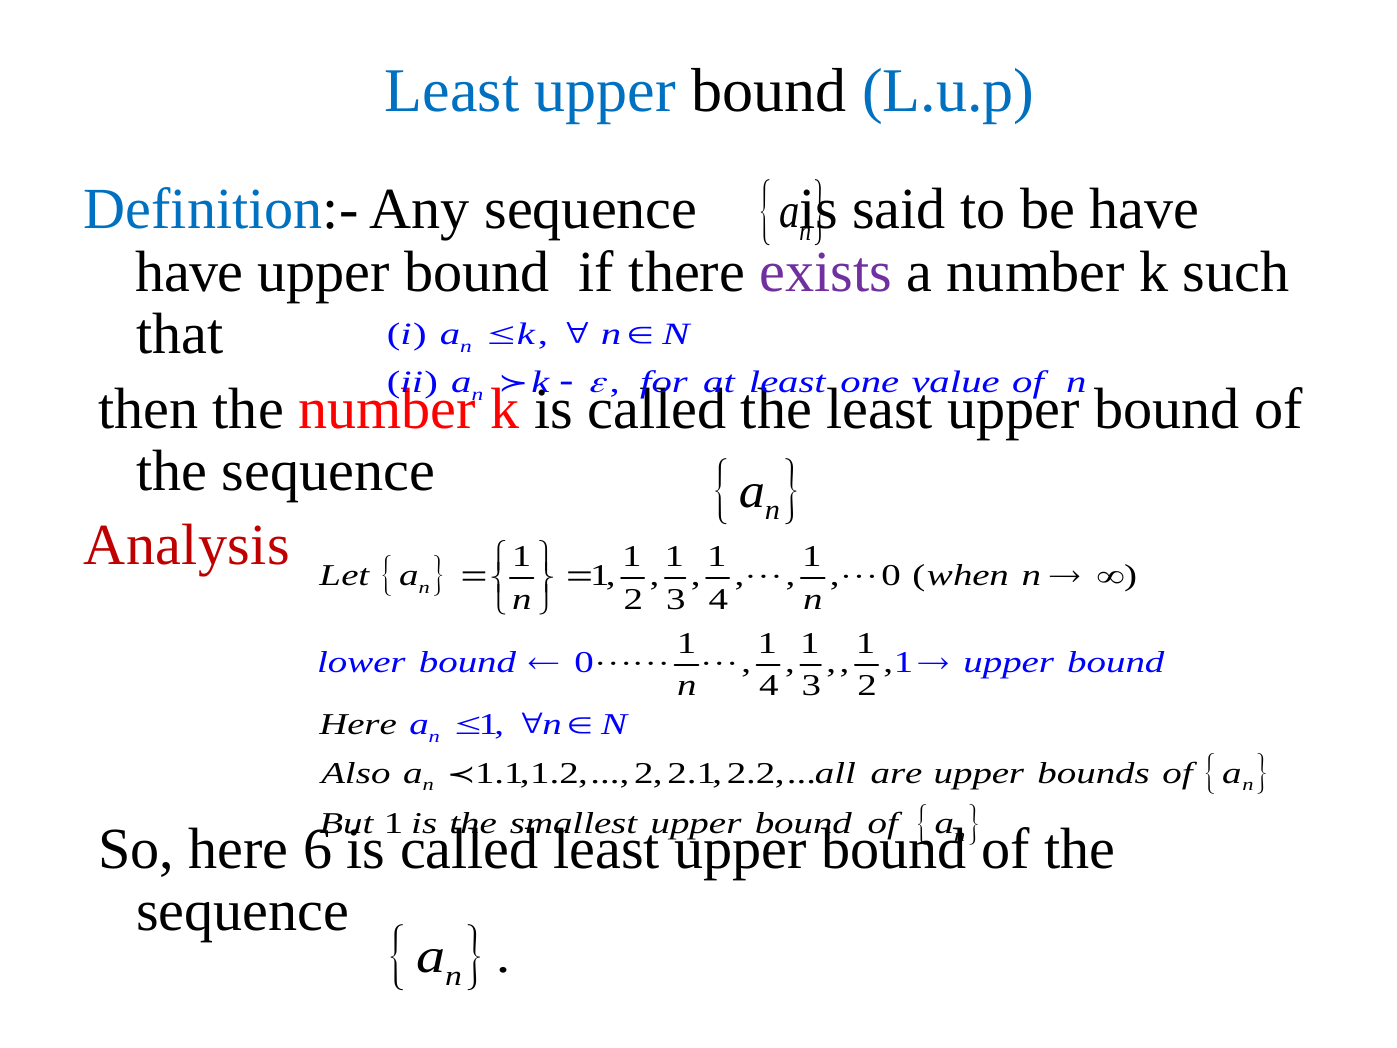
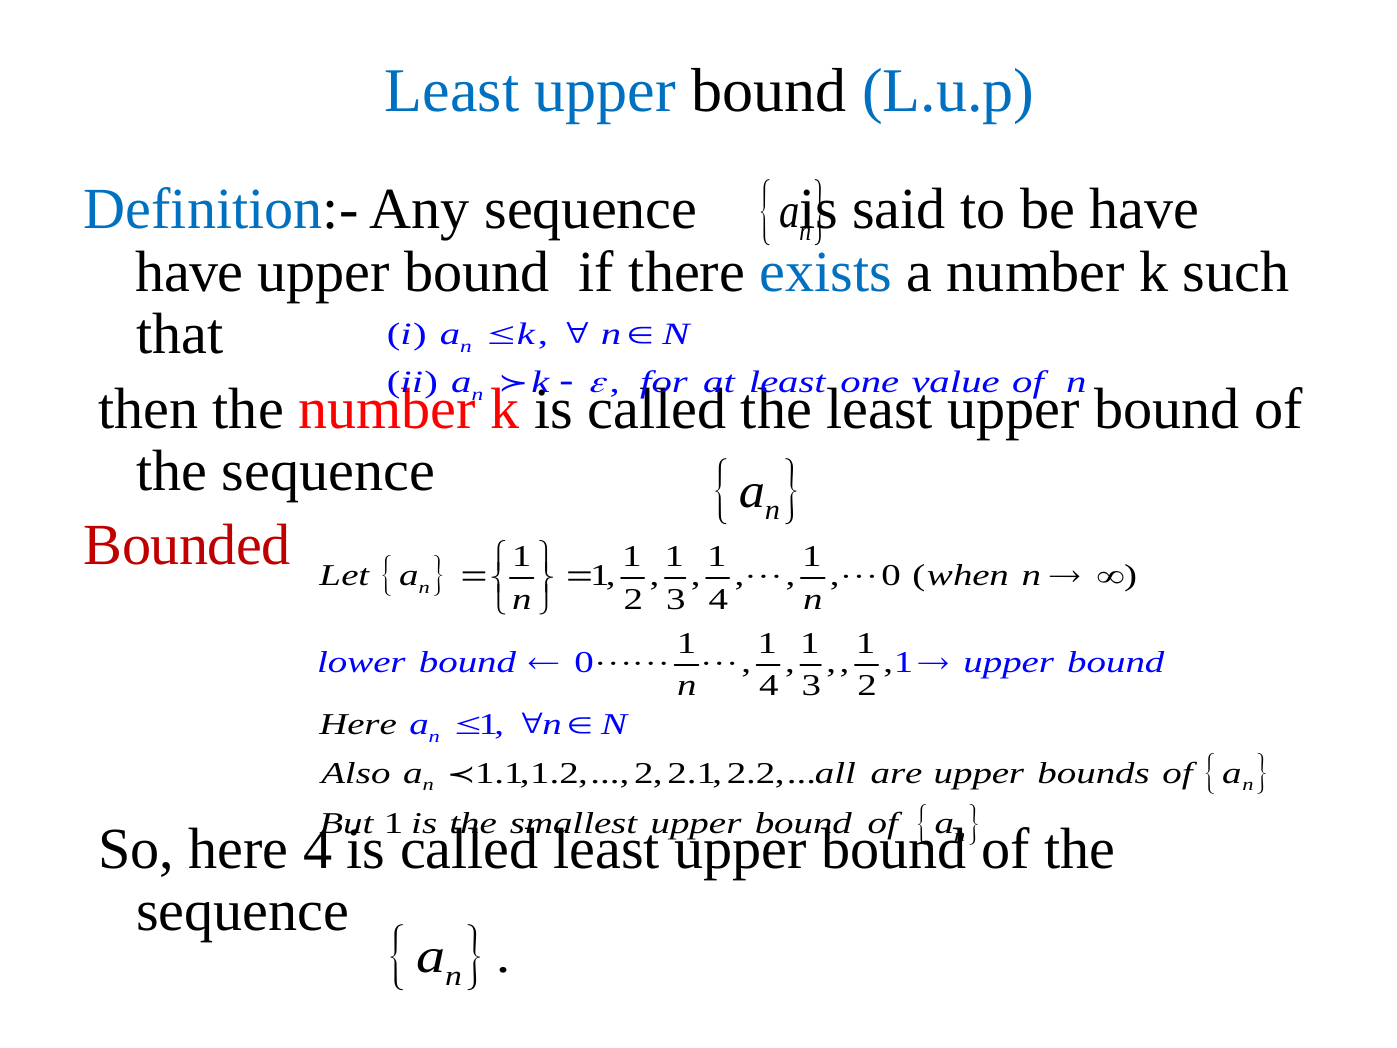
exists colour: purple -> blue
Analysis: Analysis -> Bounded
here 6: 6 -> 4
